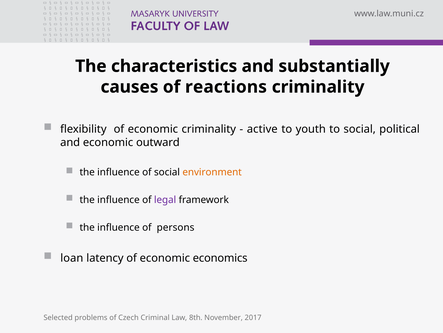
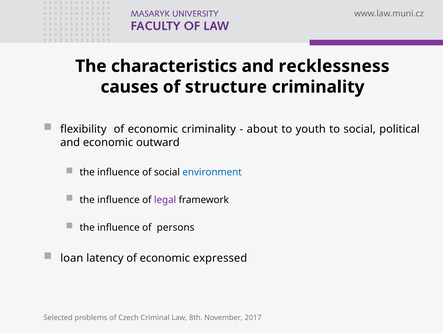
substantially: substantially -> recklessness
reactions: reactions -> structure
active: active -> about
environment colour: orange -> blue
economics: economics -> expressed
